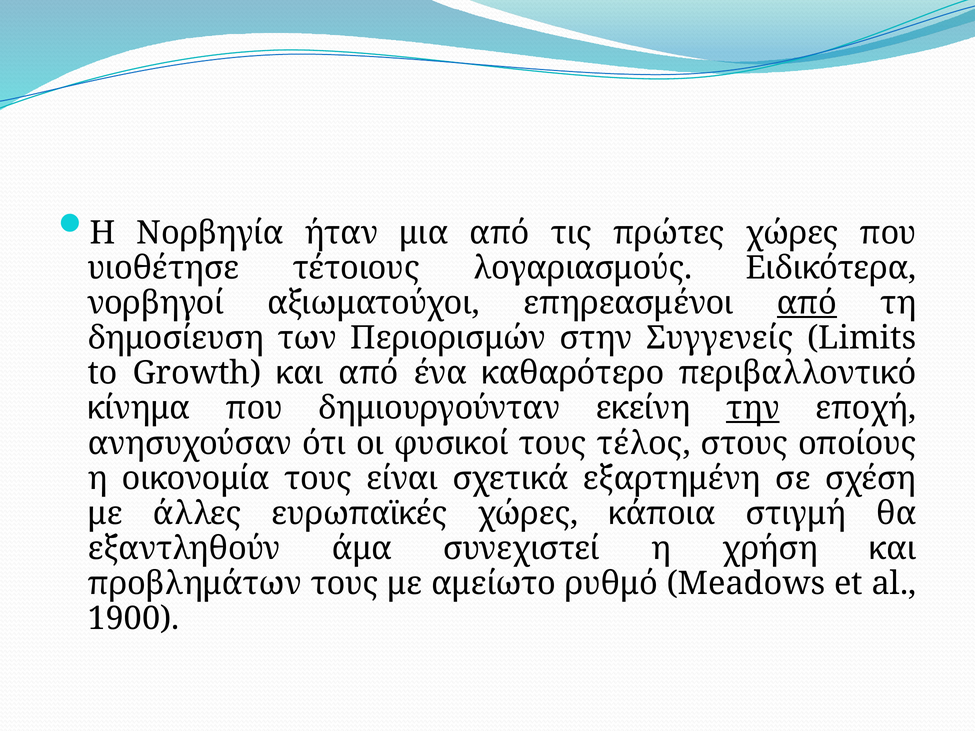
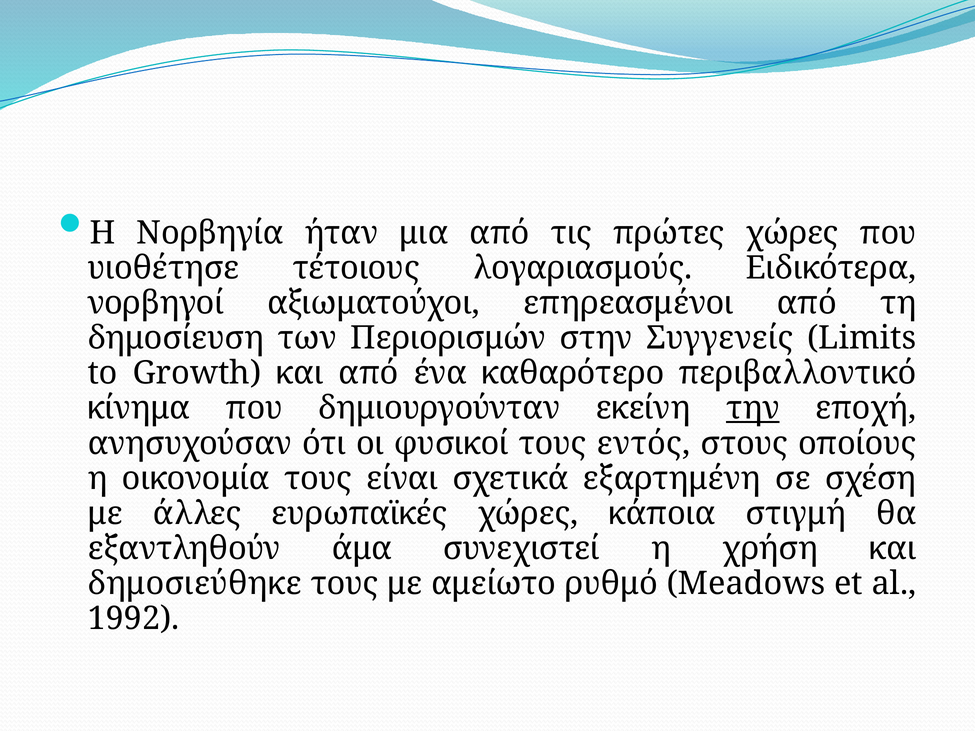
από at (807, 303) underline: present -> none
τέλος: τέλος -> εντός
προβλημάτων: προβλημάτων -> δημοσιεύθηκε
1900: 1900 -> 1992
